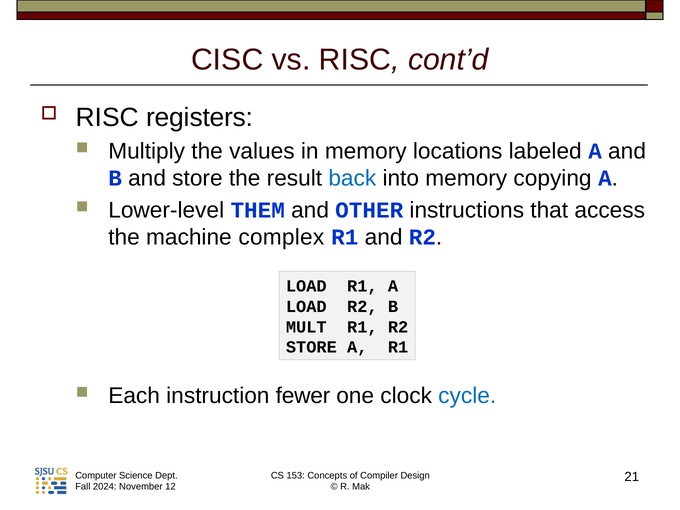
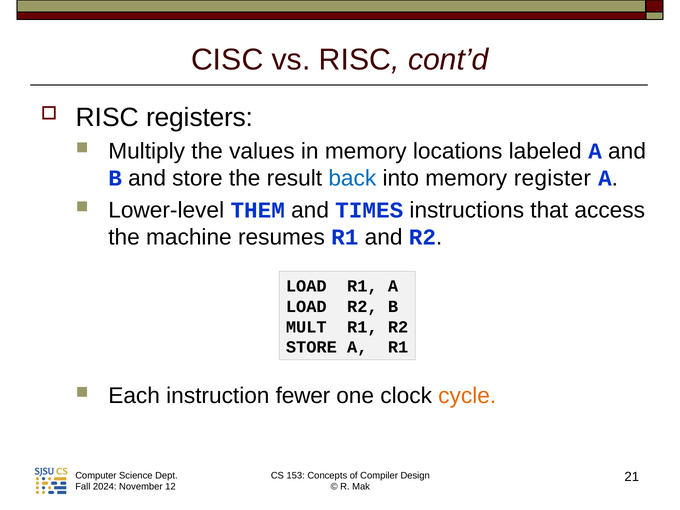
copying: copying -> register
OTHER: OTHER -> TIMES
complex: complex -> resumes
cycle colour: blue -> orange
